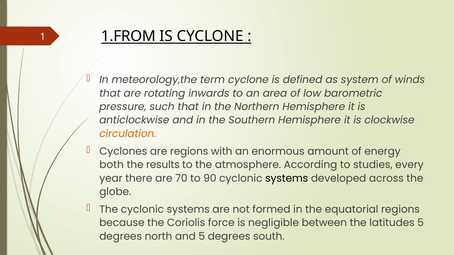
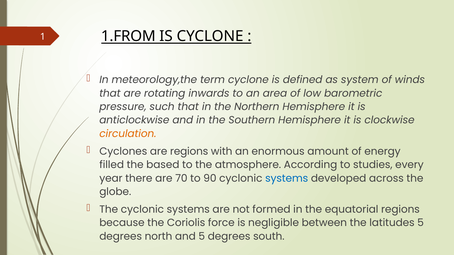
both: both -> filled
results: results -> based
systems at (287, 179) colour: black -> blue
